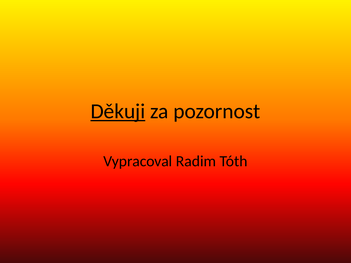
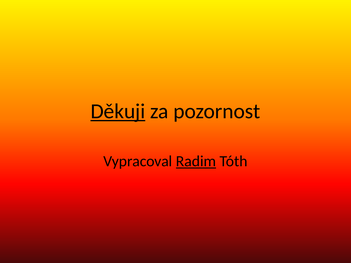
Radim underline: none -> present
